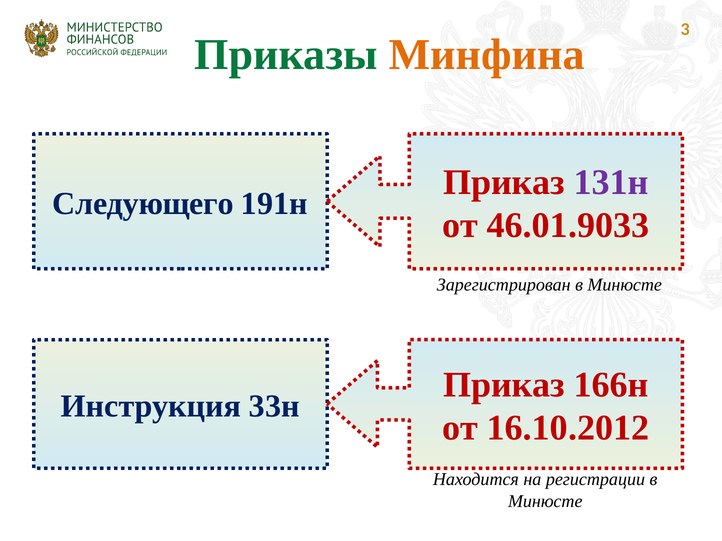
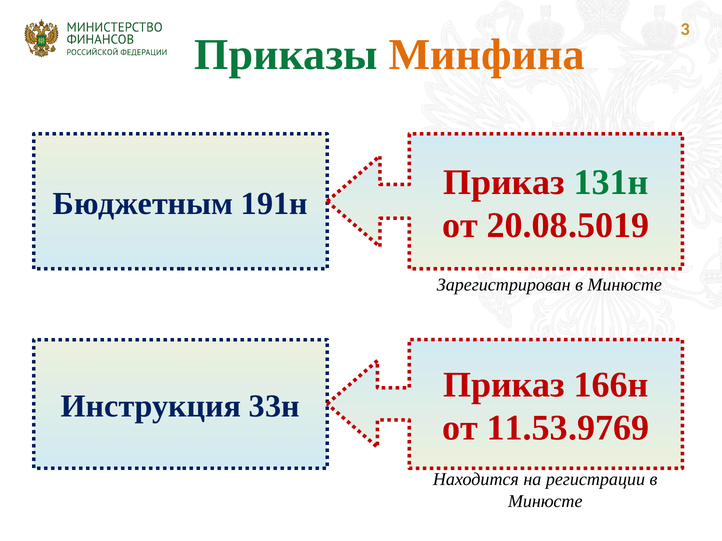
131н colour: purple -> green
Следующего: Следующего -> Бюджетным
46.01.9033: 46.01.9033 -> 20.08.5019
16.10.2012: 16.10.2012 -> 11.53.9769
